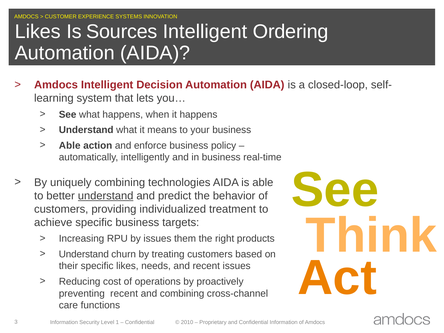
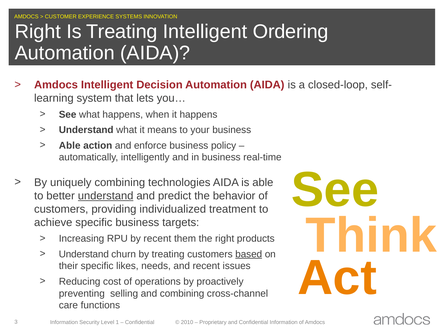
Likes at (38, 32): Likes -> Right
Is Sources: Sources -> Treating
by issues: issues -> recent
based underline: none -> present
preventing recent: recent -> selling
